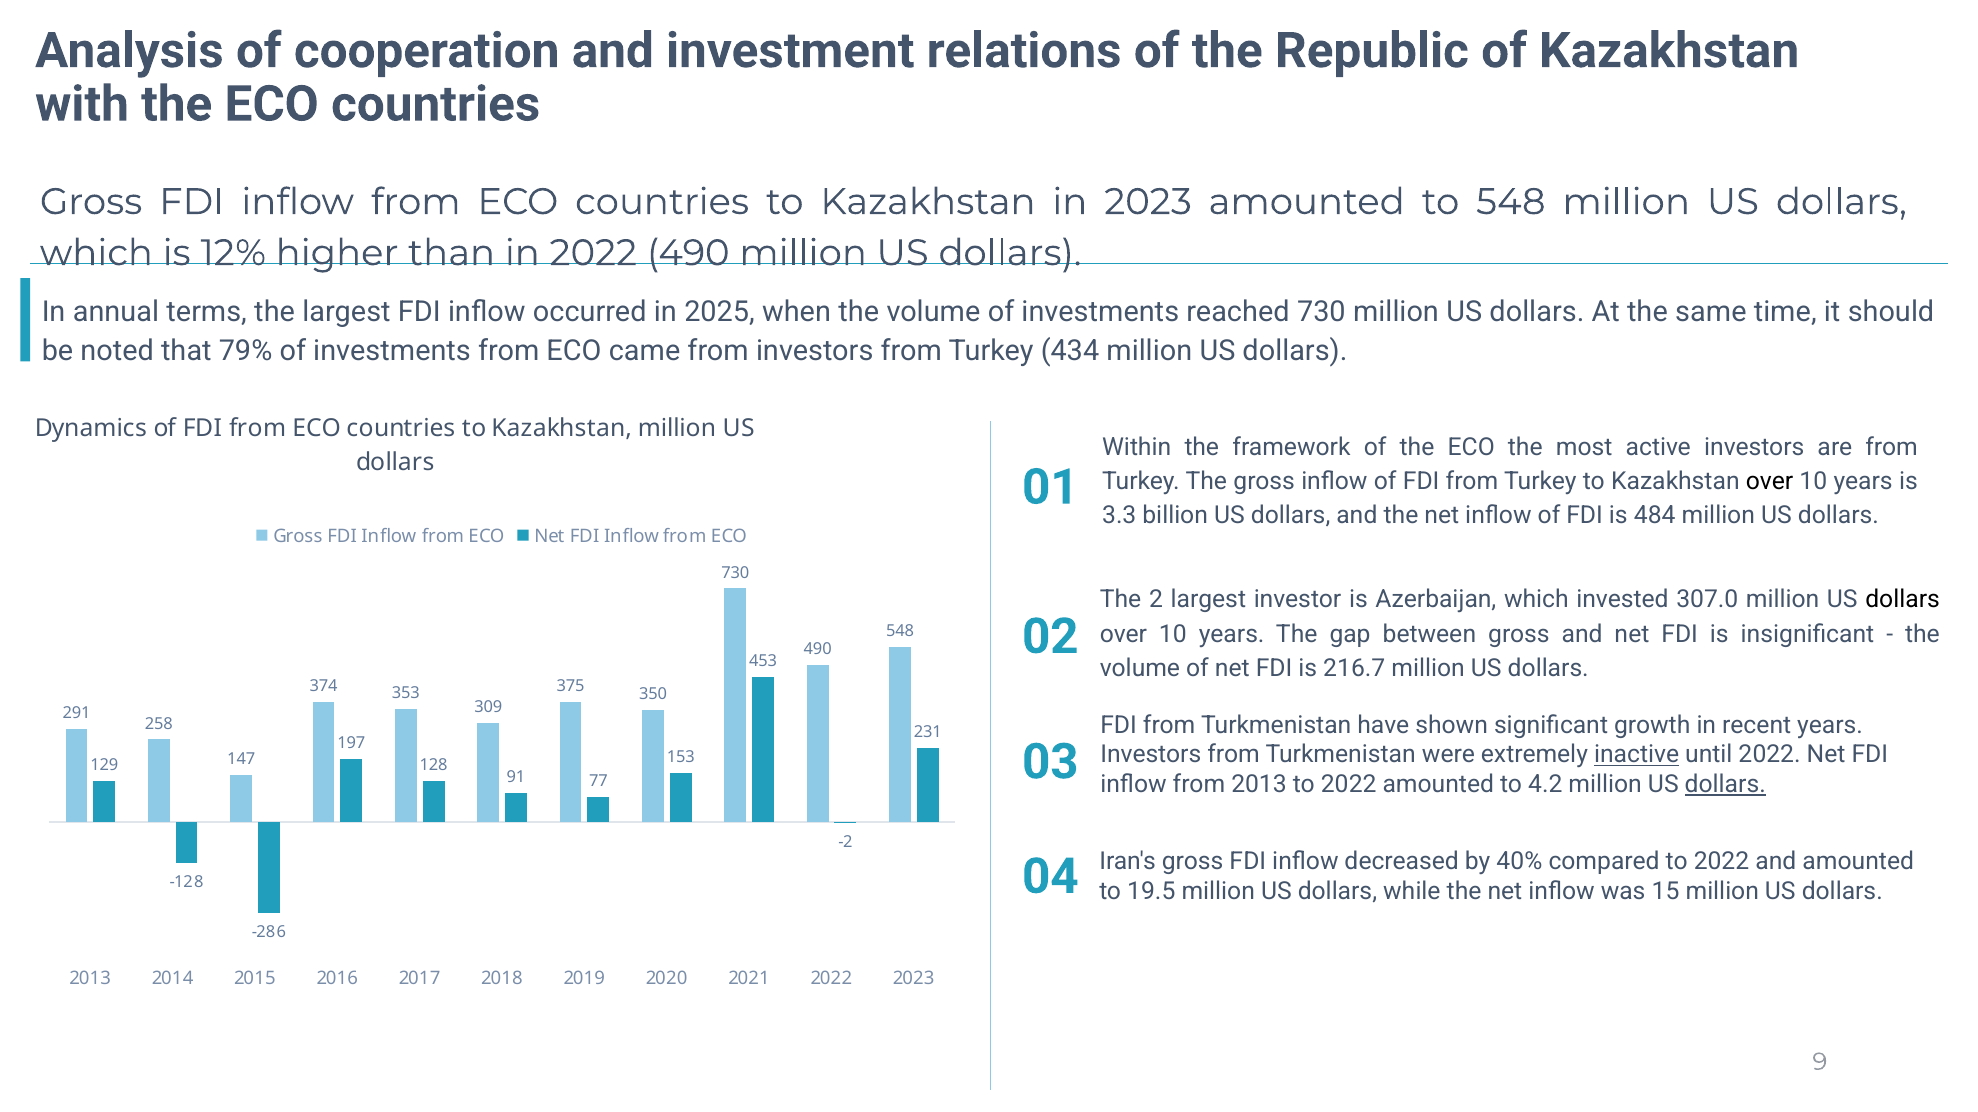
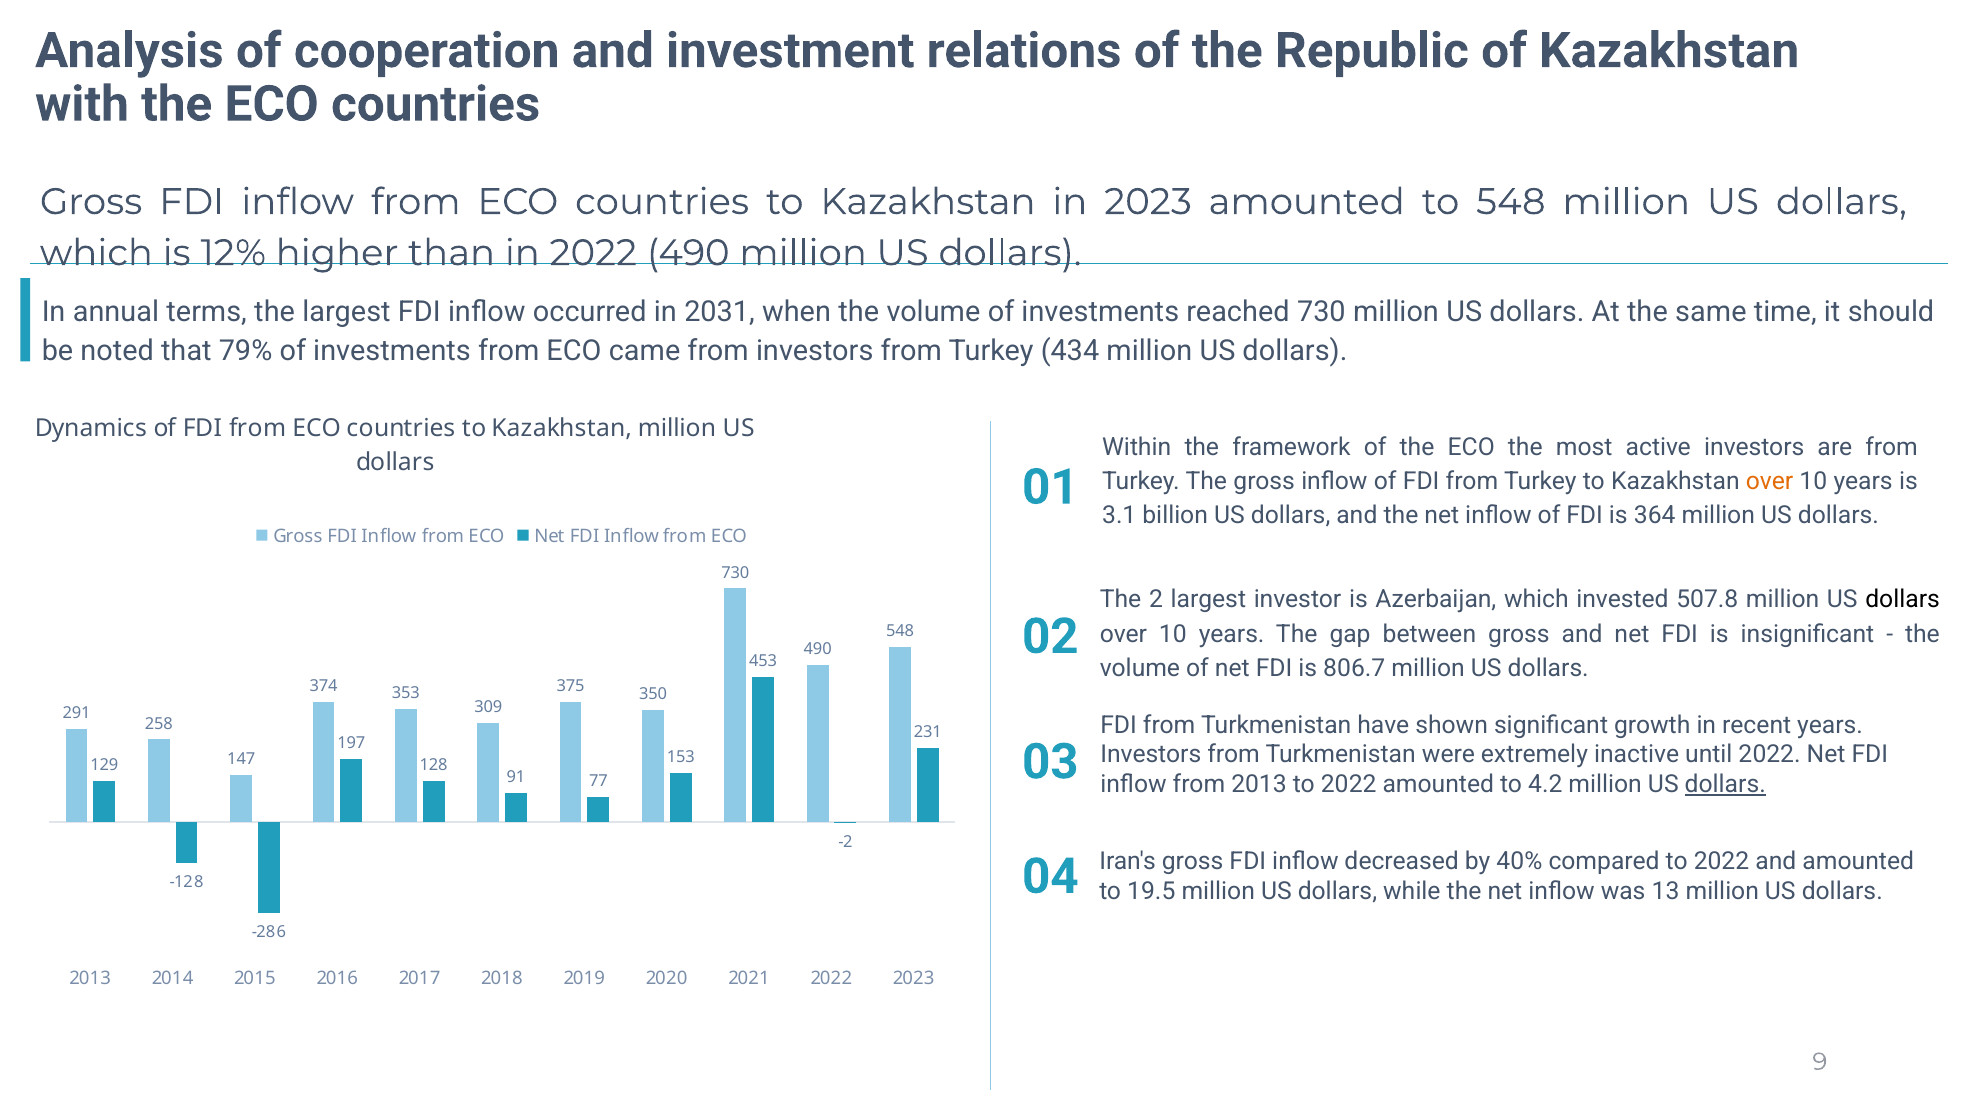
2025: 2025 -> 2031
over at (1770, 482) colour: black -> orange
3.3: 3.3 -> 3.1
484: 484 -> 364
307.0: 307.0 -> 507.8
216.7: 216.7 -> 806.7
inactive underline: present -> none
15: 15 -> 13
